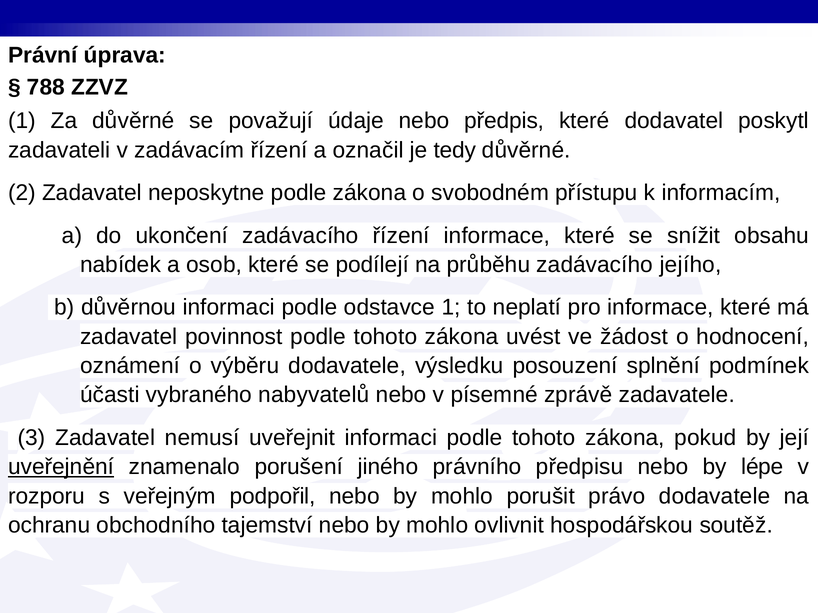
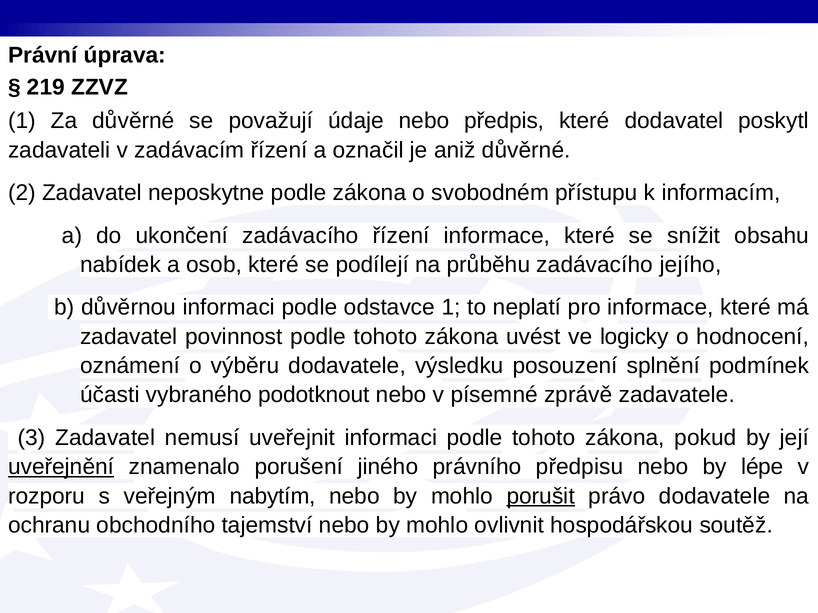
788: 788 -> 219
tedy: tedy -> aniž
žádost: žádost -> logicky
nabyvatelů: nabyvatelů -> podotknout
podpořil: podpořil -> nabytím
porušit underline: none -> present
